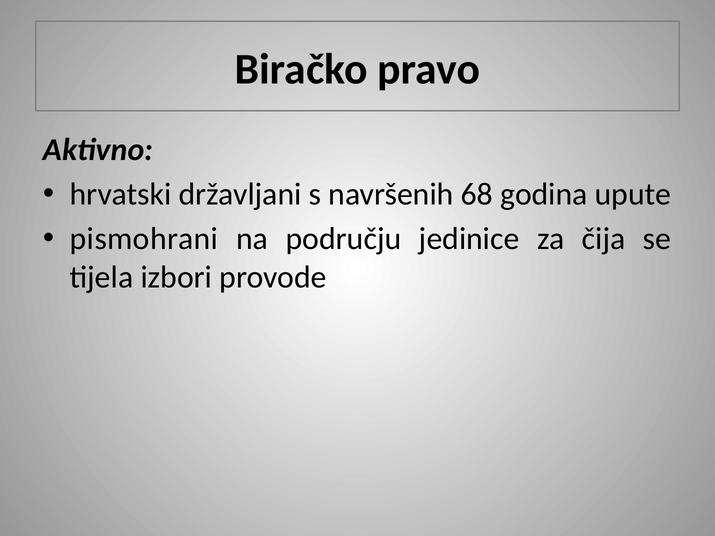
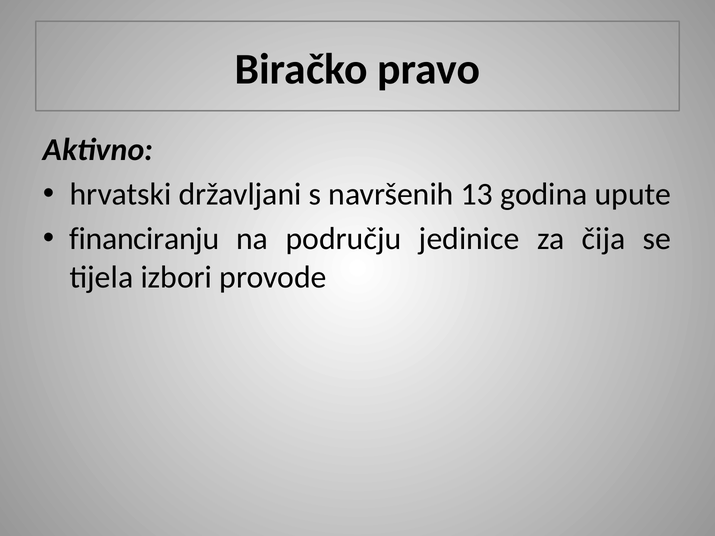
68: 68 -> 13
pismohrani: pismohrani -> financiranju
